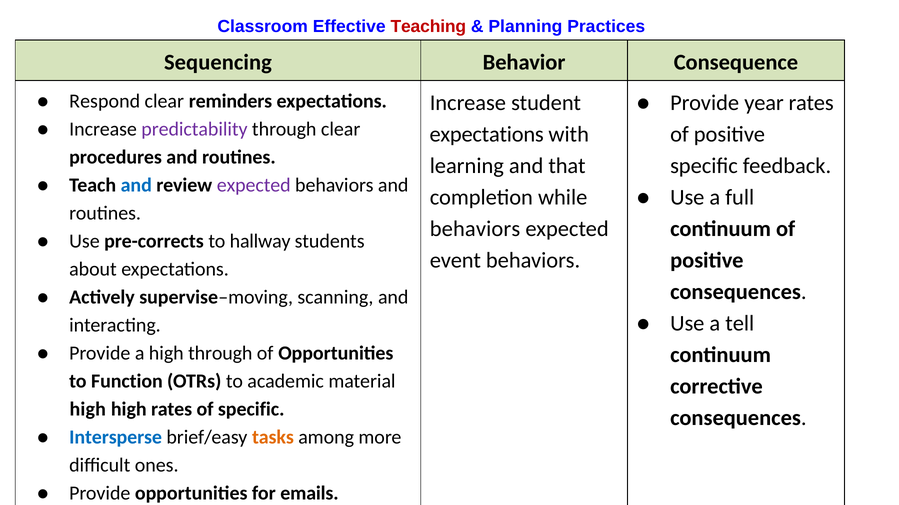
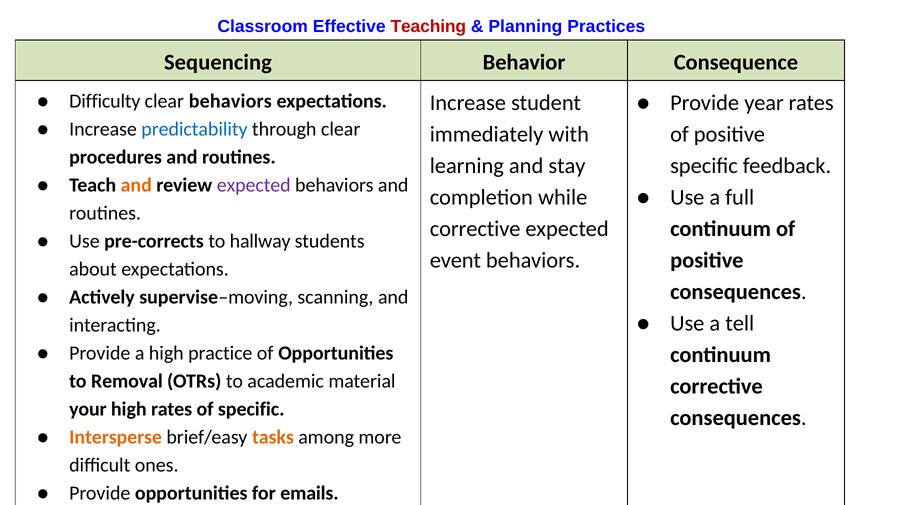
Respond: Respond -> Difficulty
clear reminders: reminders -> behaviors
predictability colour: purple -> blue
expectations at (487, 135): expectations -> immediately
that: that -> stay
and at (136, 185) colour: blue -> orange
behaviors at (475, 229): behaviors -> corrective
high through: through -> practice
Function: Function -> Removal
high at (88, 410): high -> your
Intersperse colour: blue -> orange
